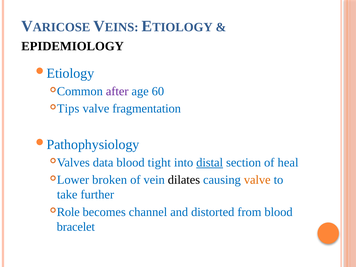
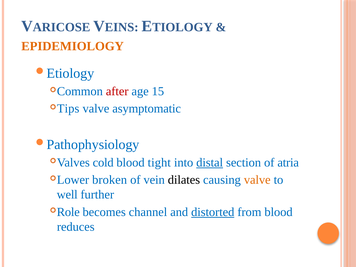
EPIDEMIOLOGY colour: black -> orange
after colour: purple -> red
60: 60 -> 15
fragmentation: fragmentation -> asymptomatic
data: data -> cold
heal: heal -> atria
take: take -> well
distorted underline: none -> present
bracelet: bracelet -> reduces
